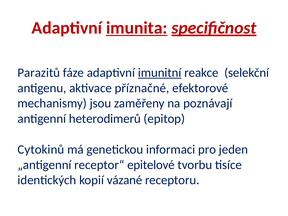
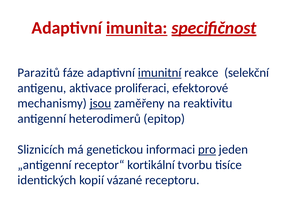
příznačné: příznačné -> proliferaci
jsou underline: none -> present
poznávají: poznávají -> reaktivitu
Cytokinů: Cytokinů -> Sliznicích
pro underline: none -> present
epitelové: epitelové -> kortikální
